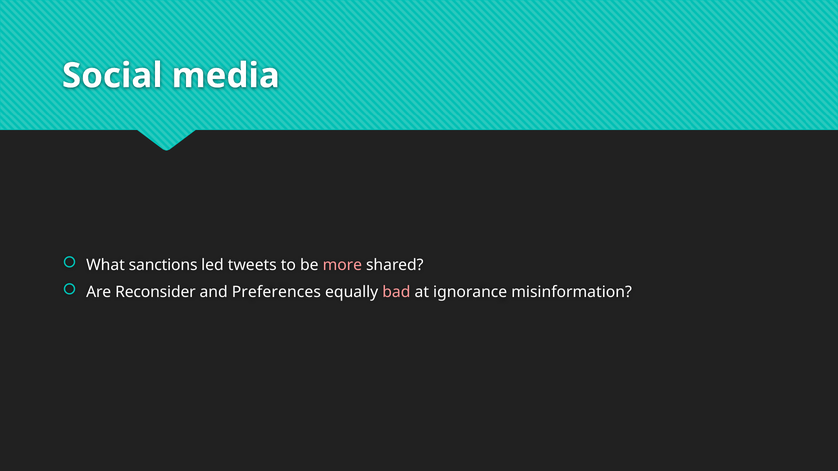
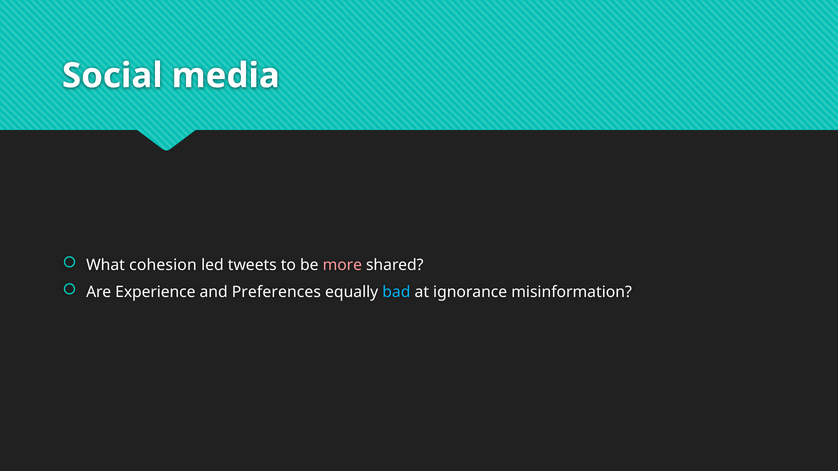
sanctions: sanctions -> cohesion
Reconsider: Reconsider -> Experience
bad colour: pink -> light blue
